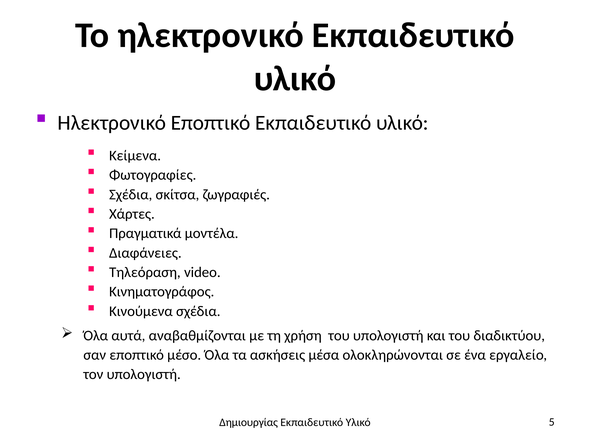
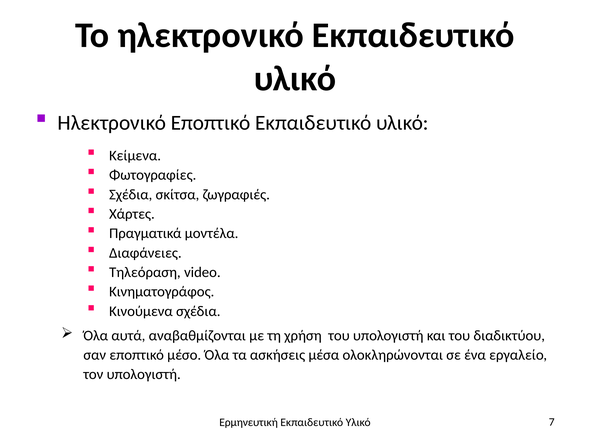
Δημιουργίας: Δημιουργίας -> Ερμηνευτική
5: 5 -> 7
